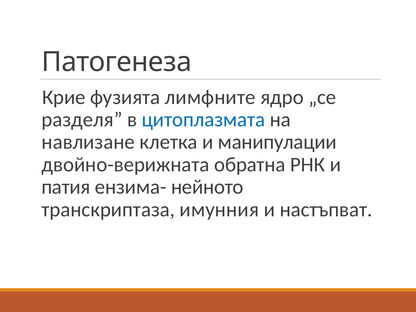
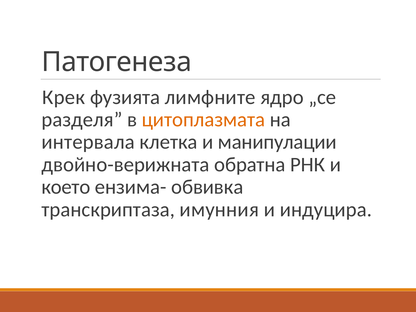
Крие: Крие -> Крек
цитоплазмата colour: blue -> orange
навлизане: навлизане -> интервала
патия: патия -> което
нейното: нейното -> обвивка
настъпват: настъпват -> индуцира
